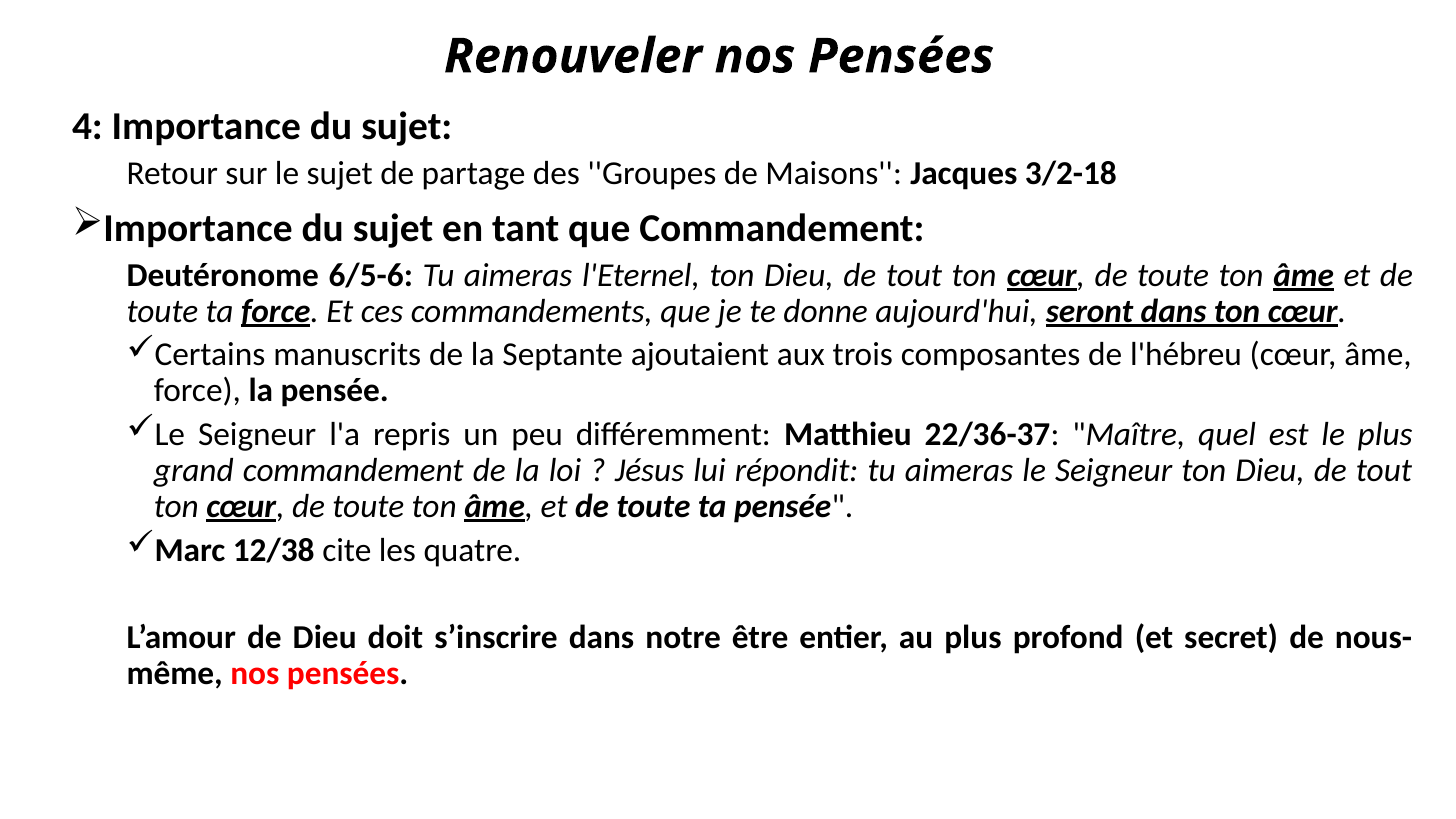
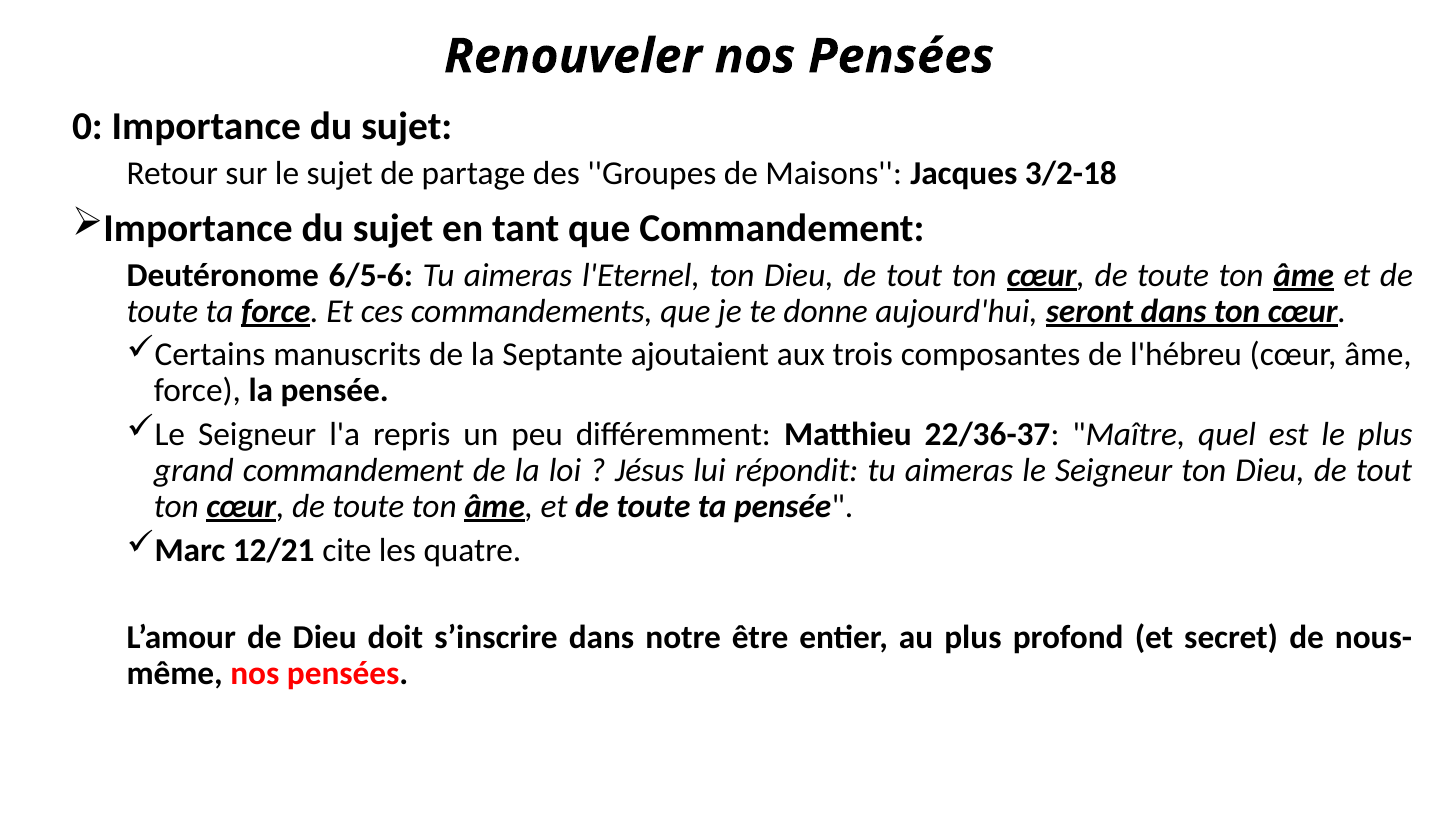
4: 4 -> 0
12/38: 12/38 -> 12/21
